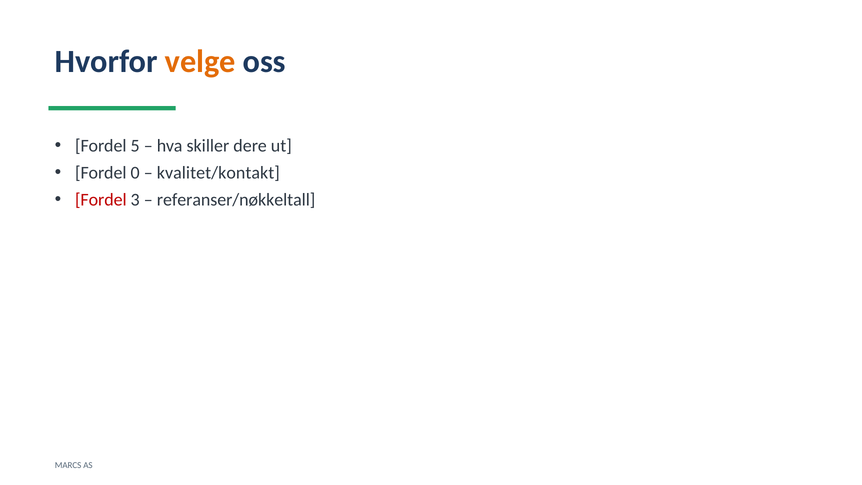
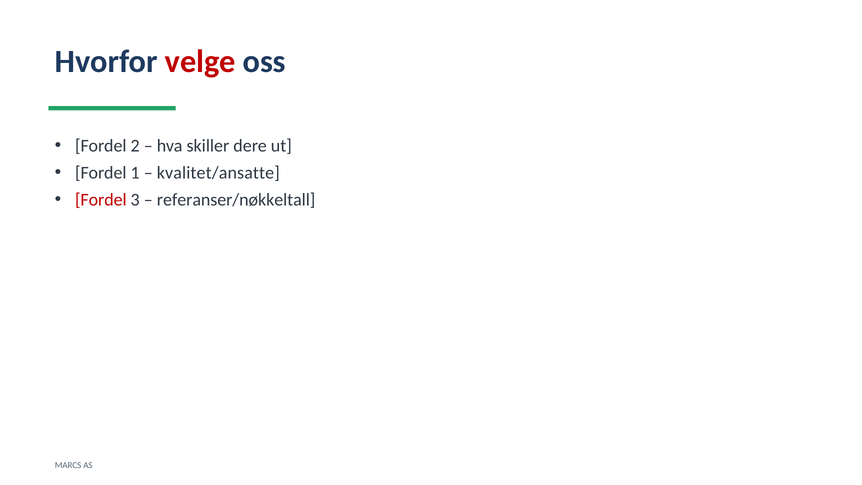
velge colour: orange -> red
5: 5 -> 2
0: 0 -> 1
kvalitet/kontakt: kvalitet/kontakt -> kvalitet/ansatte
